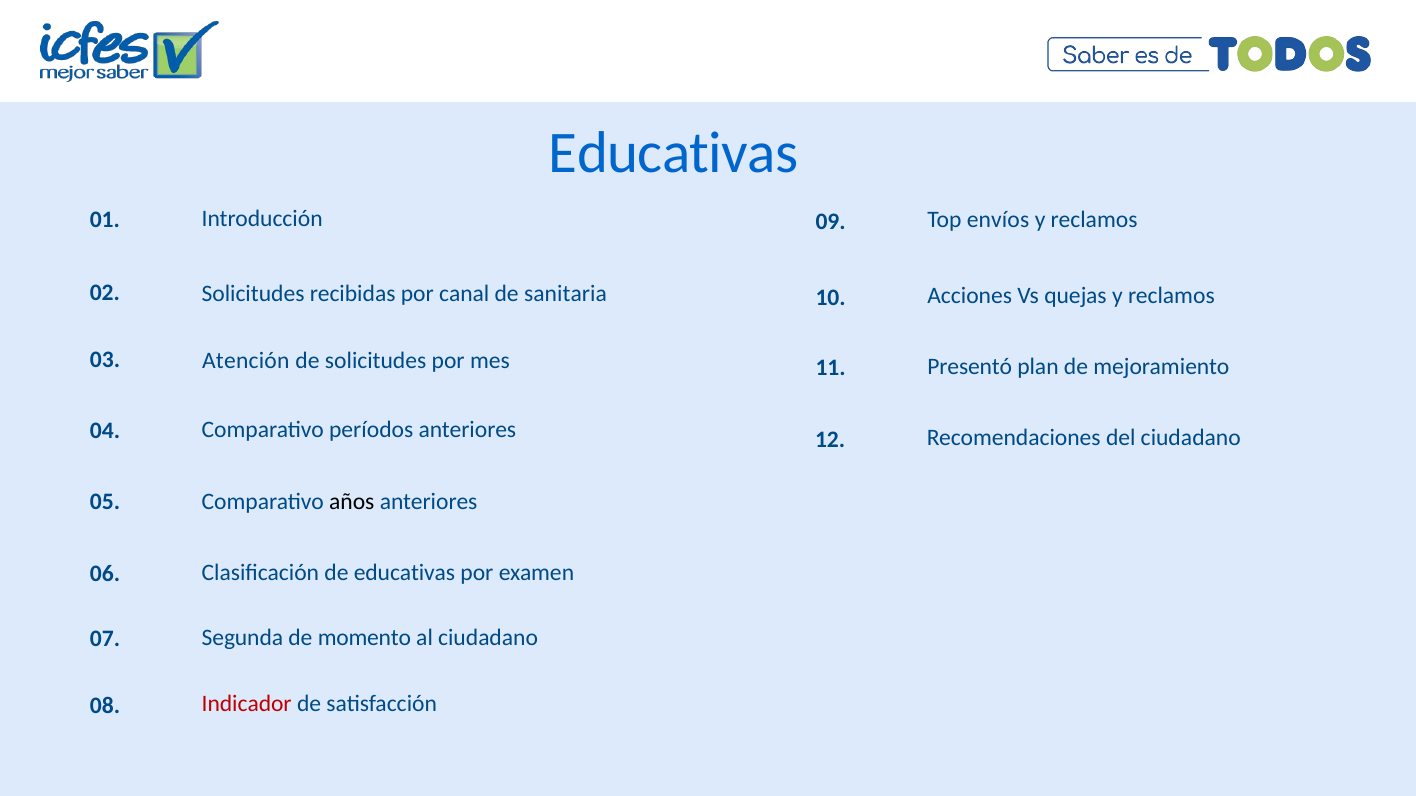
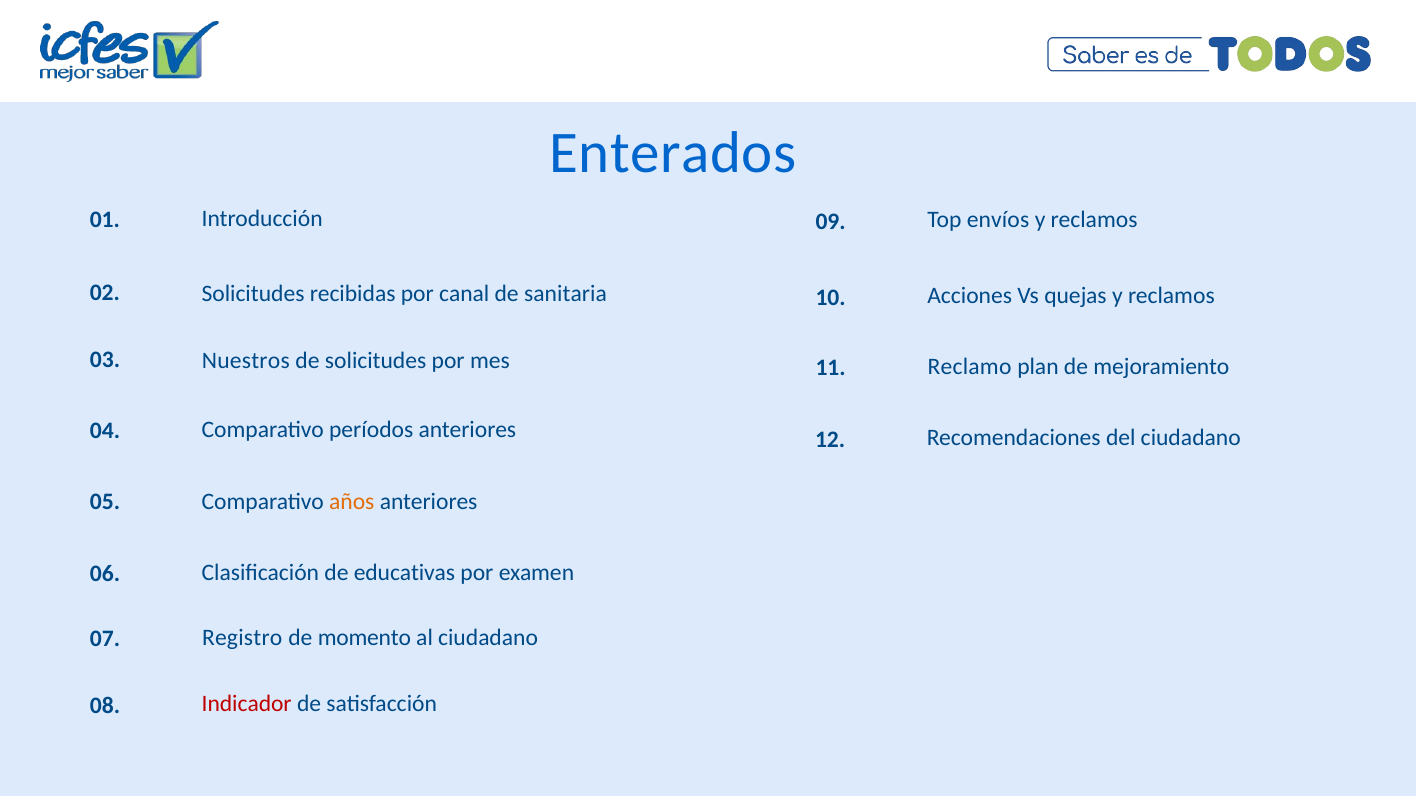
Educativas at (674, 154): Educativas -> Enterados
Atención: Atención -> Nuestros
Presentó: Presentó -> Reclamo
años colour: black -> orange
Segunda: Segunda -> Registro
